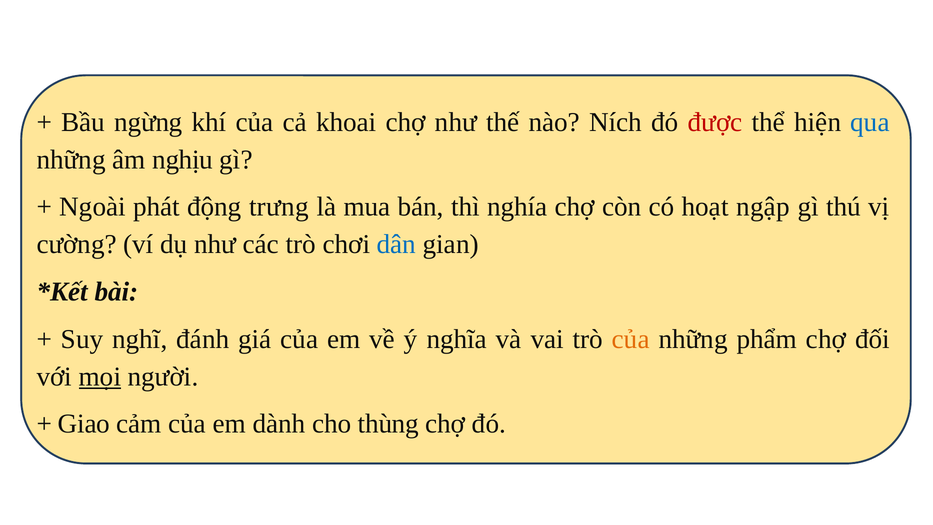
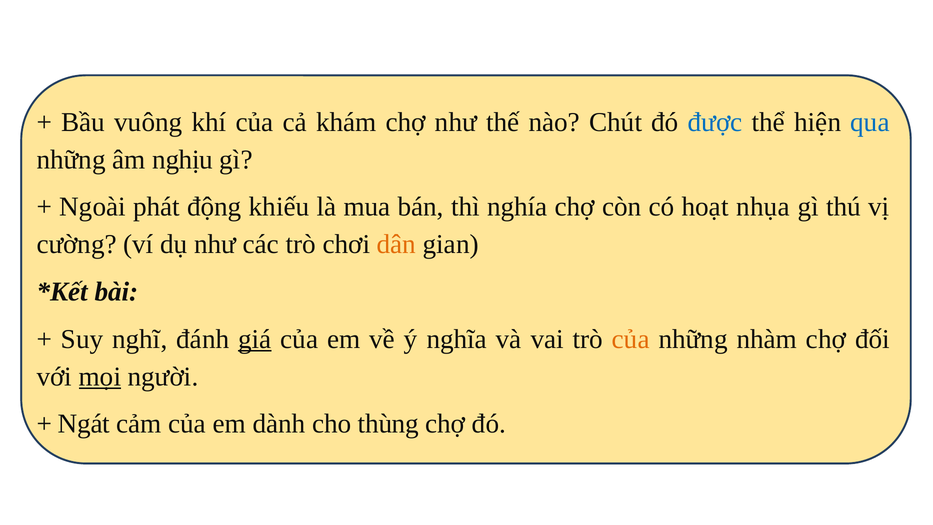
ngừng: ngừng -> vuông
khoai: khoai -> khám
Ních: Ních -> Chút
được colour: red -> blue
trưng: trưng -> khiếu
ngập: ngập -> nhụa
dân colour: blue -> orange
giá underline: none -> present
phẩm: phẩm -> nhàm
Giao: Giao -> Ngát
